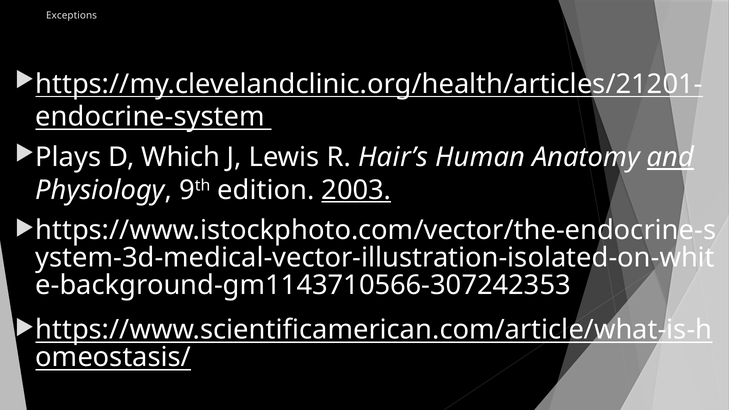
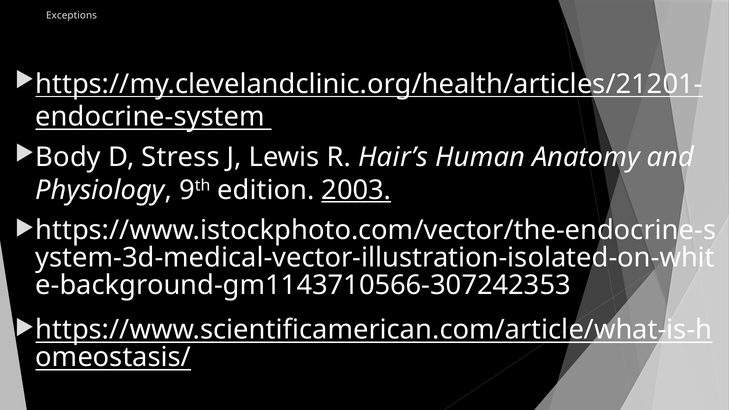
Plays: Plays -> Body
Which: Which -> Stress
and underline: present -> none
